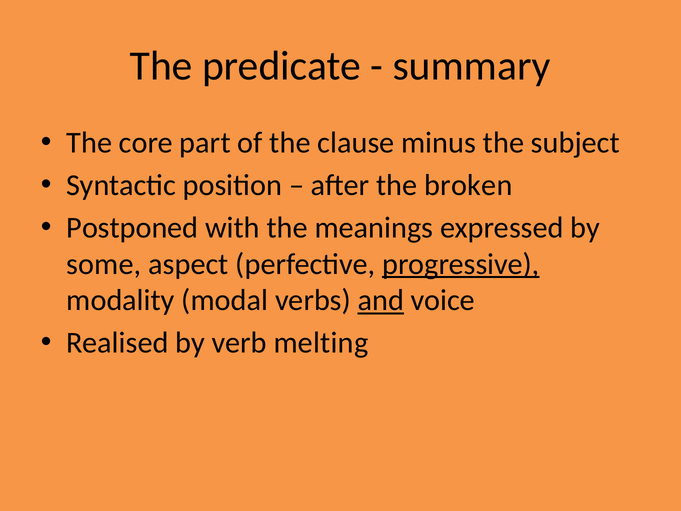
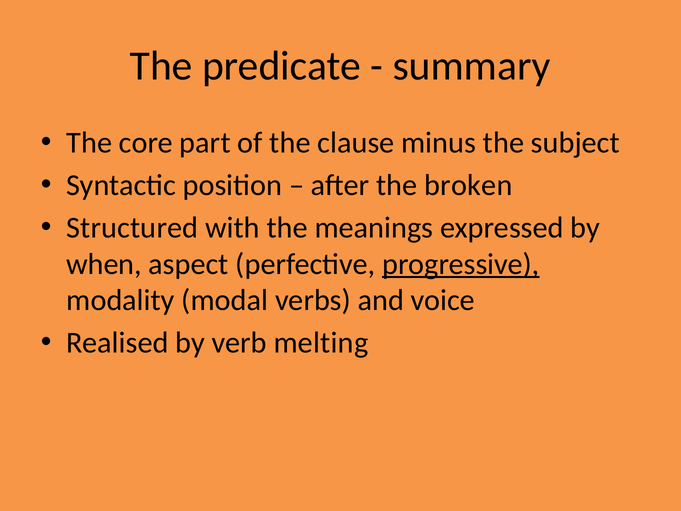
Postponed: Postponed -> Structured
some: some -> when
and underline: present -> none
